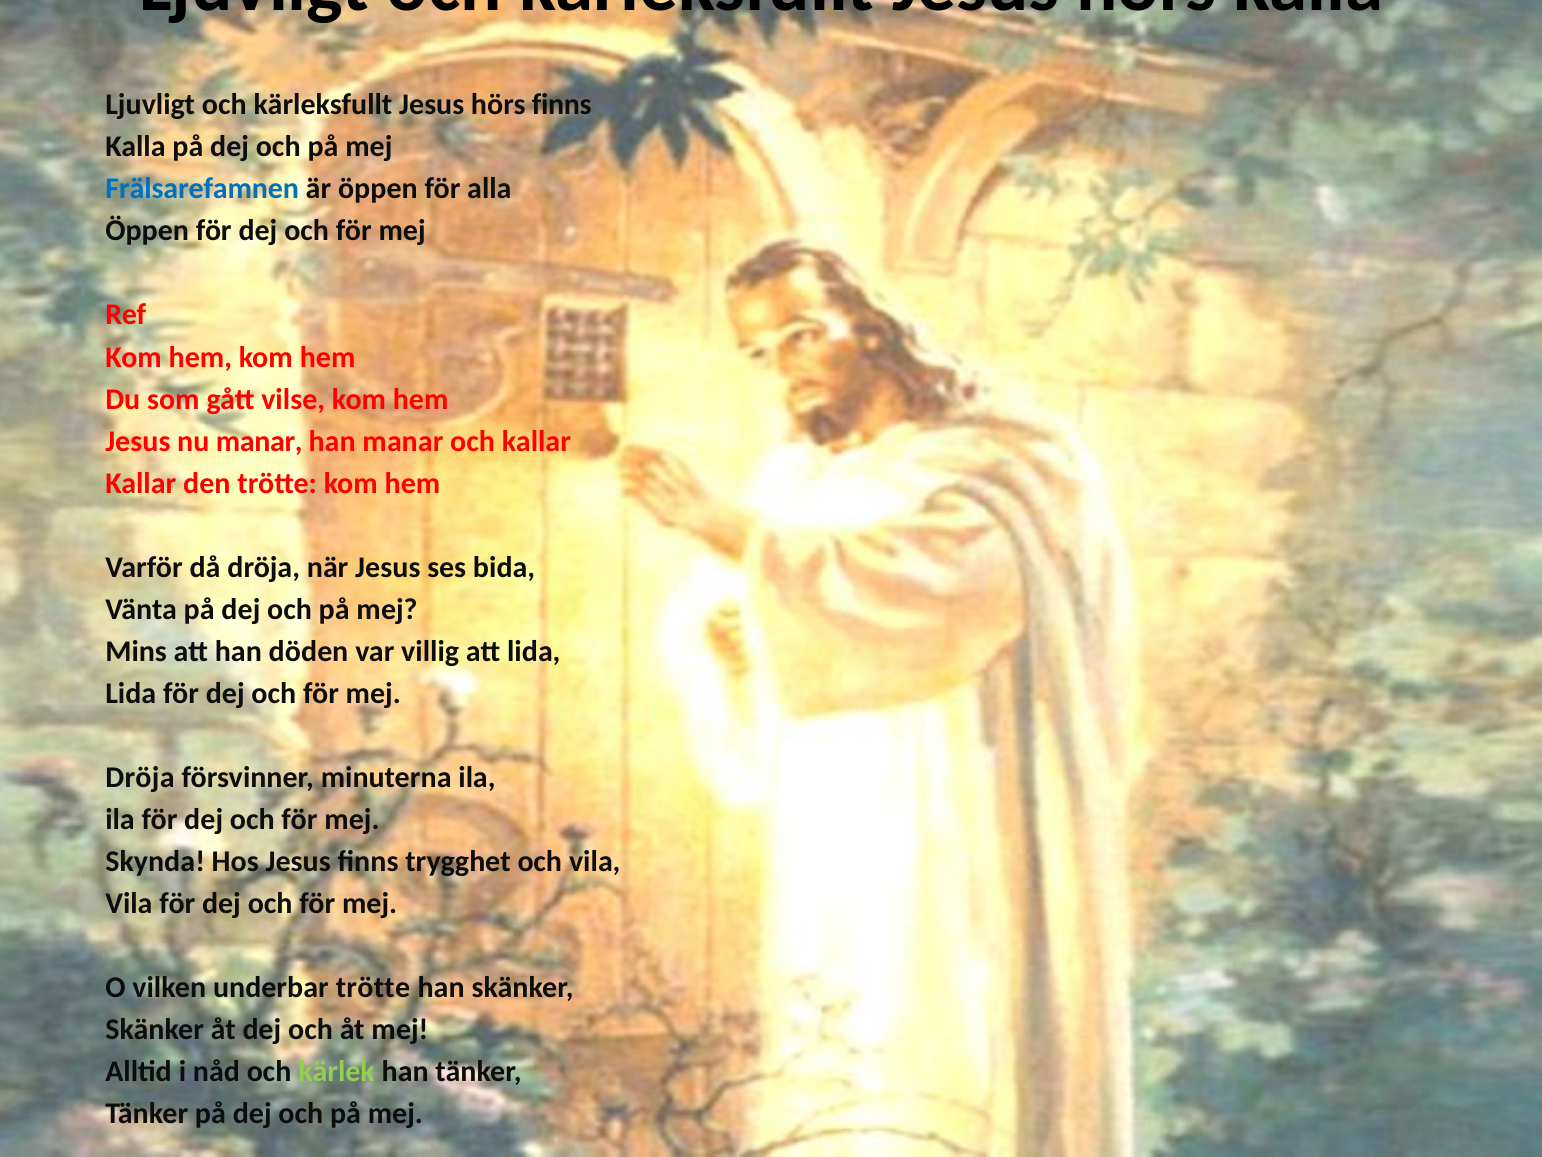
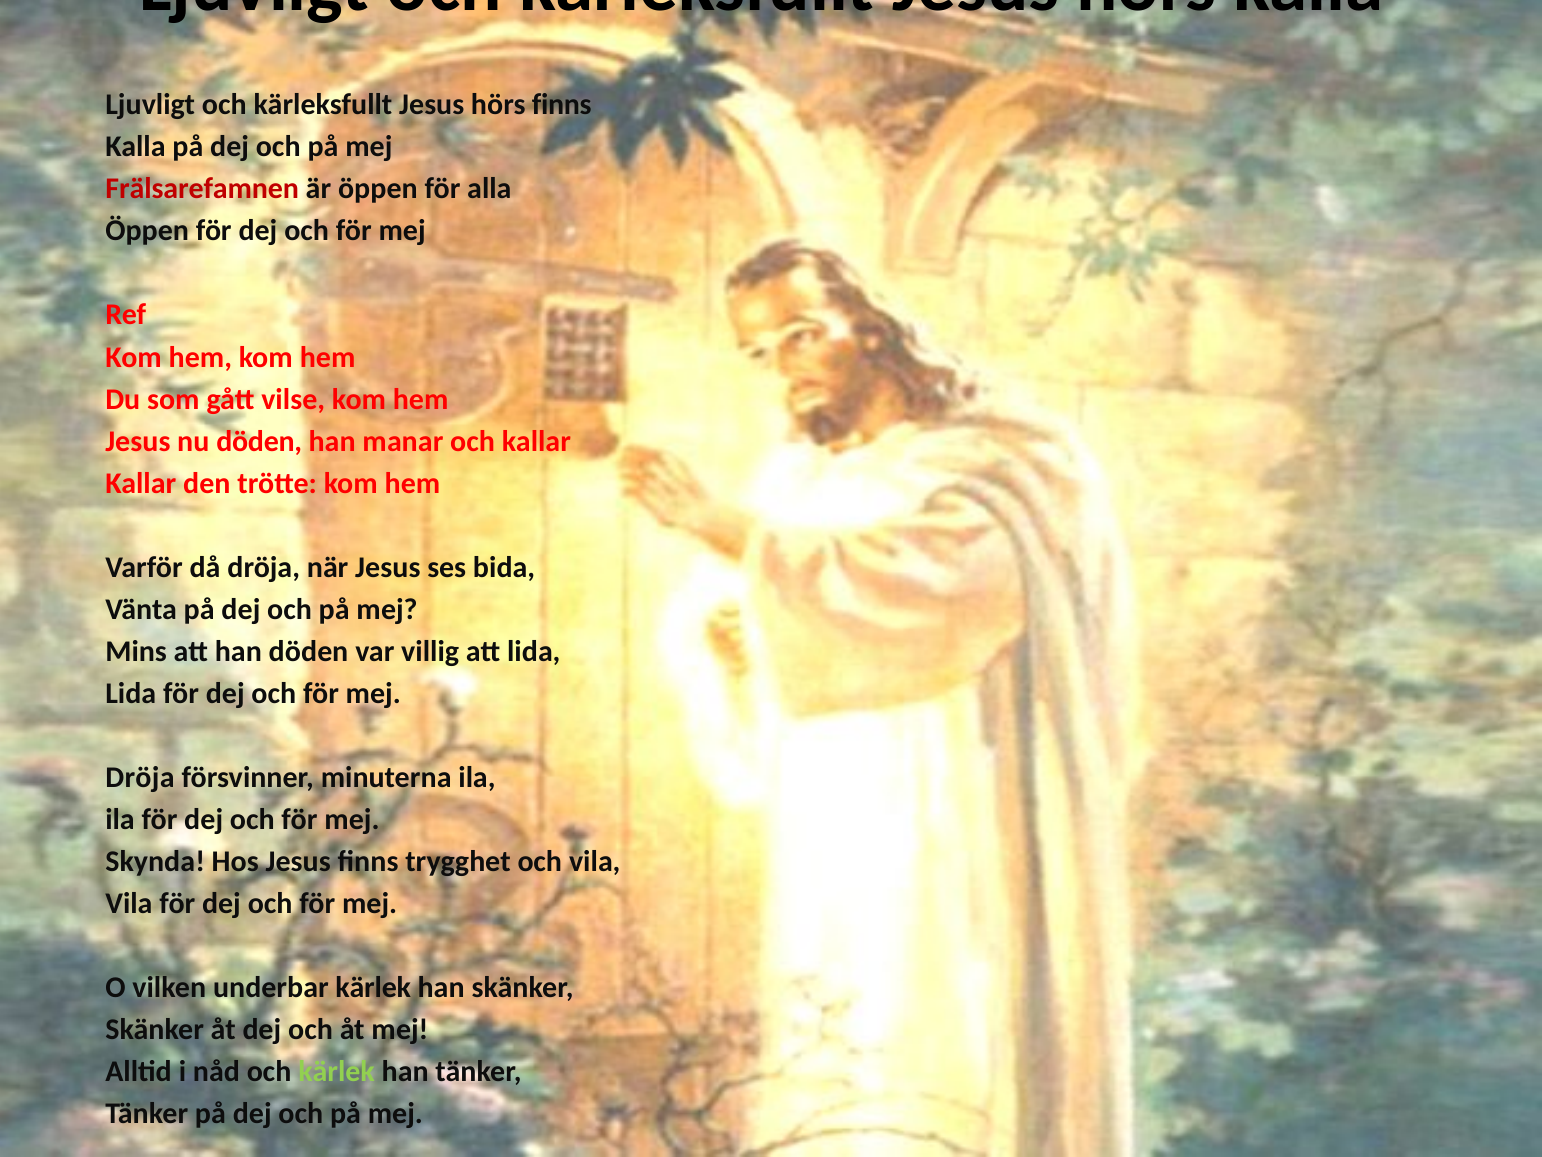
Frälsarefamnen colour: blue -> red
nu manar: manar -> döden
underbar trötte: trötte -> kärlek
